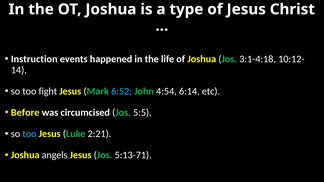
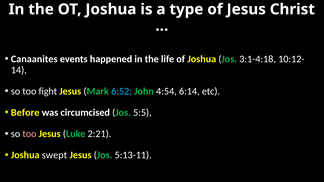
Instruction: Instruction -> Canaanites
too at (29, 134) colour: light blue -> pink
angels: angels -> swept
5:13-71: 5:13-71 -> 5:13-11
